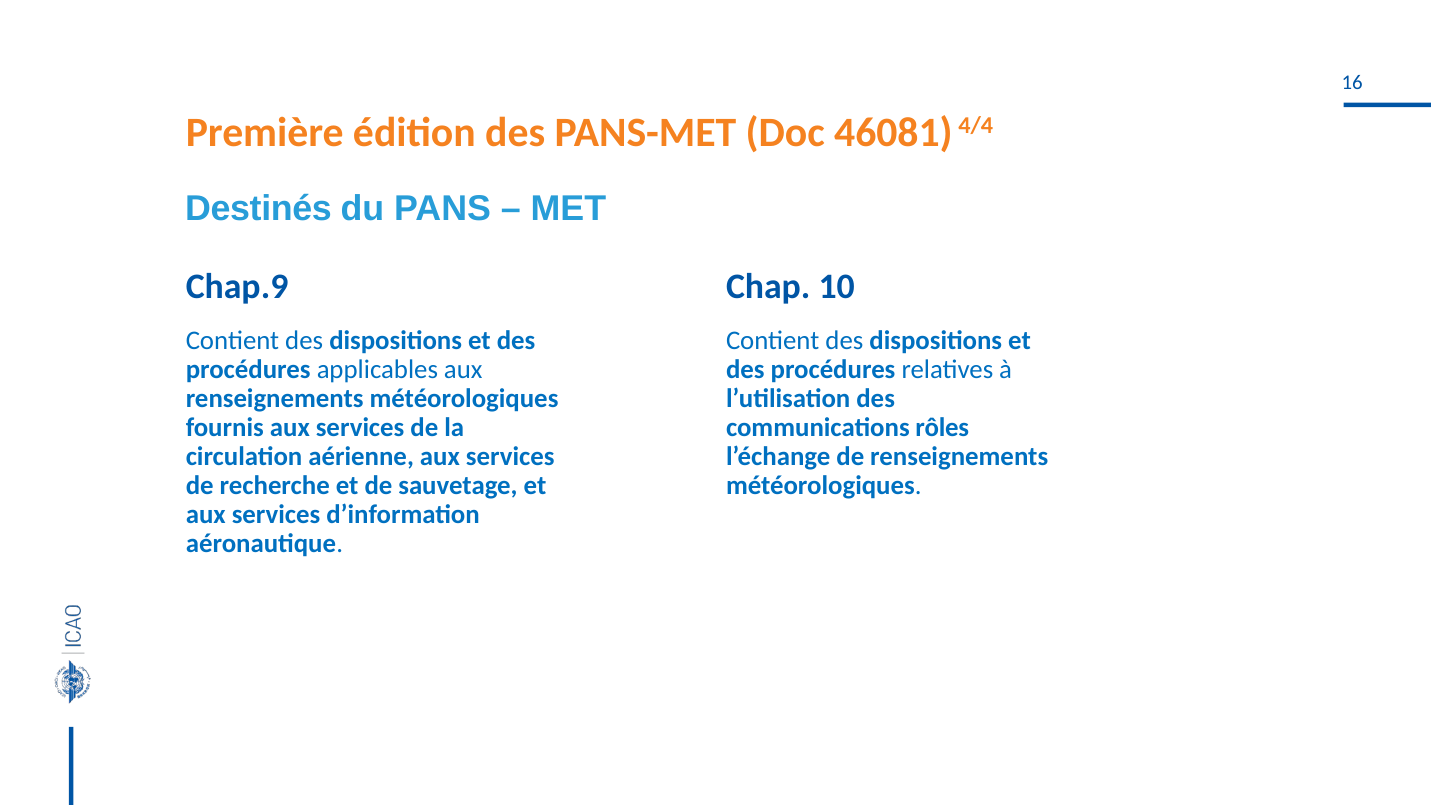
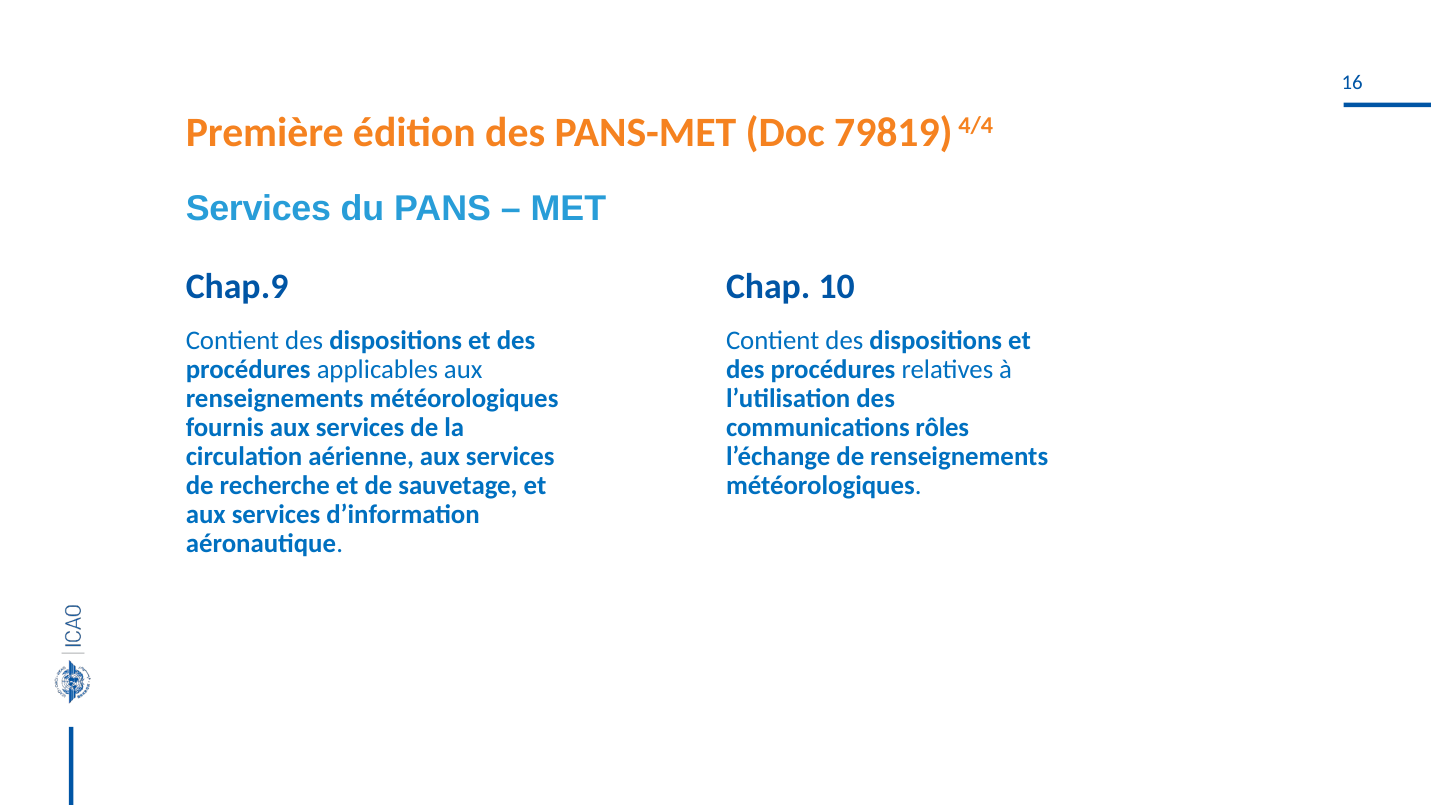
46081: 46081 -> 79819
Destinés at (258, 209): Destinés -> Services
